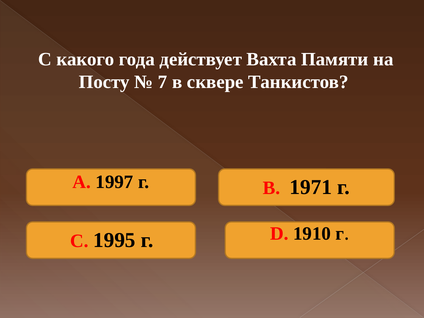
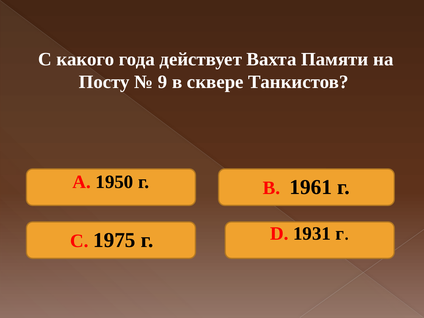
7: 7 -> 9
1997: 1997 -> 1950
1971: 1971 -> 1961
1910: 1910 -> 1931
1995: 1995 -> 1975
